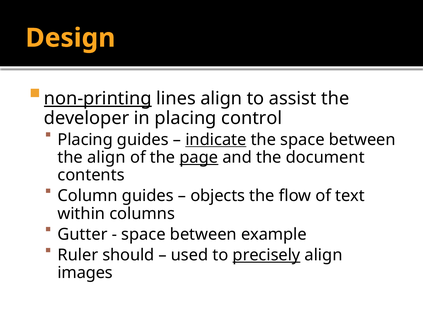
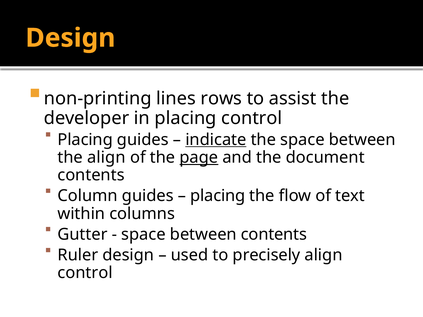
non-printing underline: present -> none
lines align: align -> rows
objects at (218, 196): objects -> placing
between example: example -> contents
Ruler should: should -> design
precisely underline: present -> none
images at (85, 273): images -> control
